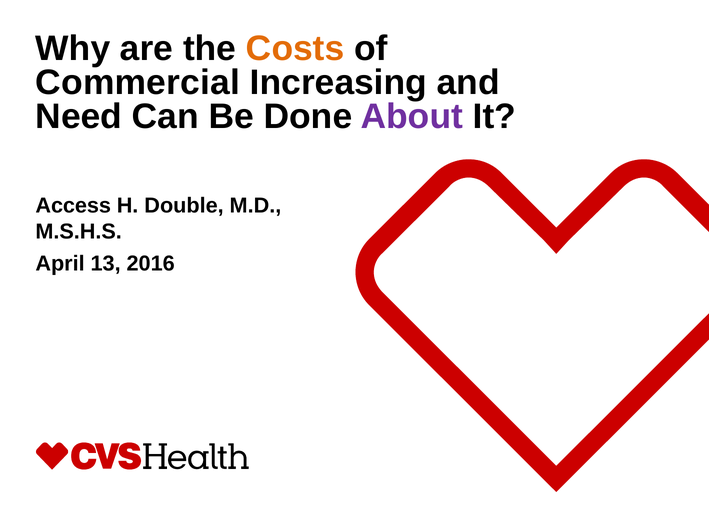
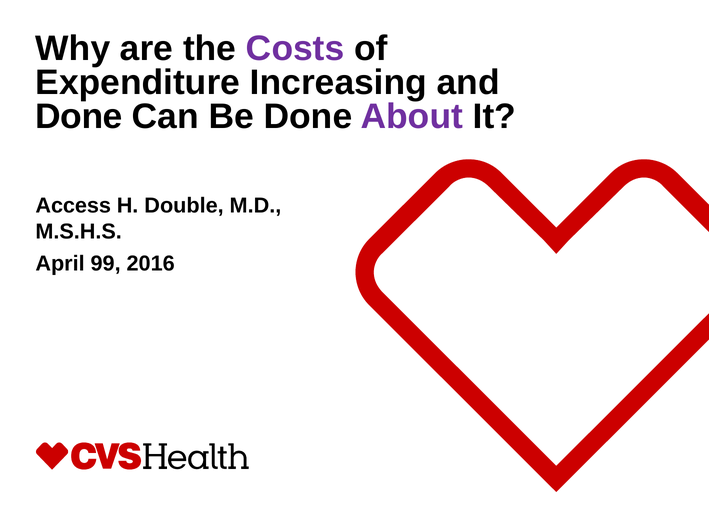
Costs colour: orange -> purple
Commercial: Commercial -> Expenditure
Need at (79, 117): Need -> Done
13: 13 -> 99
